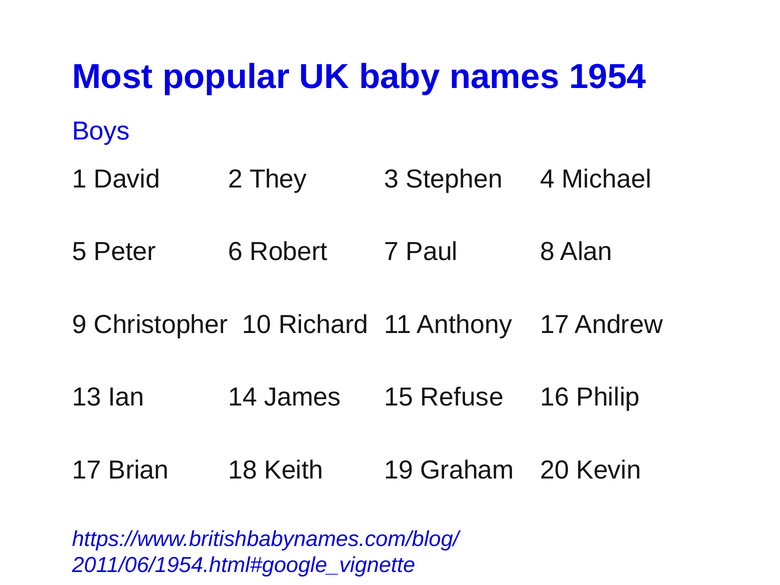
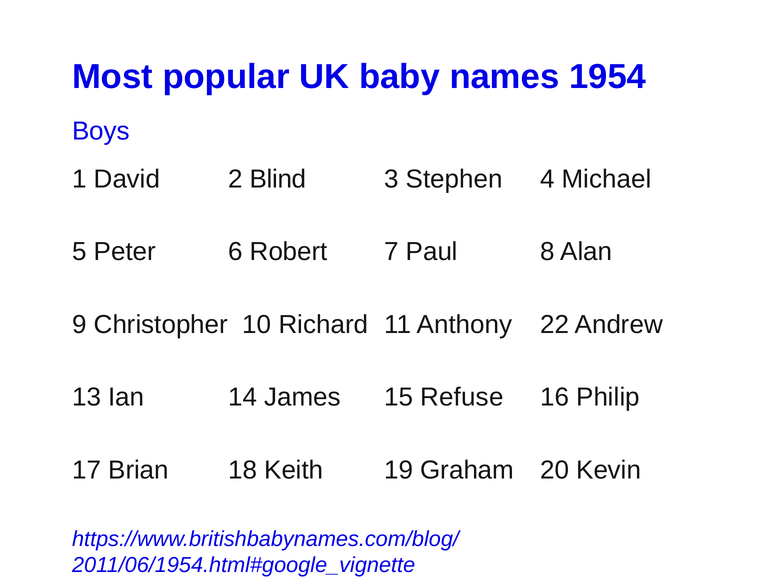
They: They -> Blind
Anthony 17: 17 -> 22
